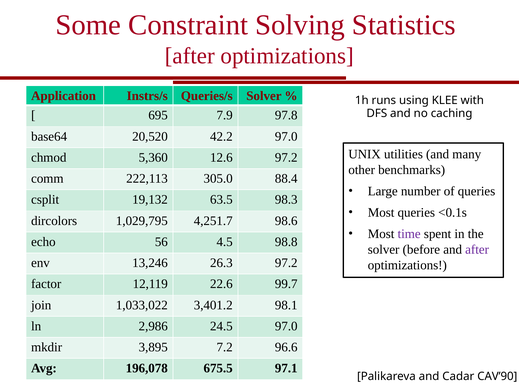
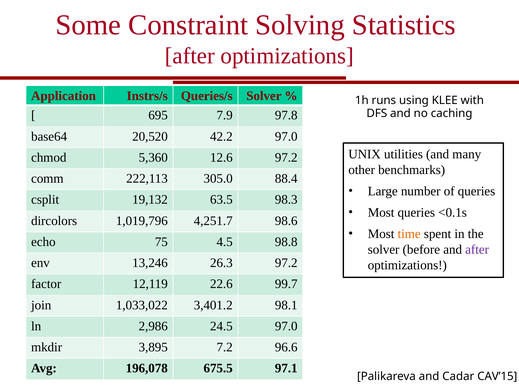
1,029,795: 1,029,795 -> 1,019,796
time colour: purple -> orange
56: 56 -> 75
CAV’90: CAV’90 -> CAV’15
